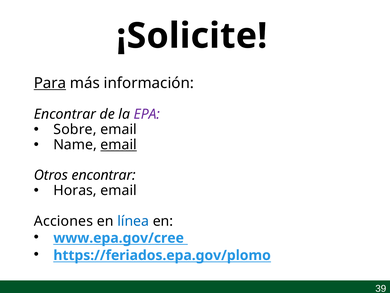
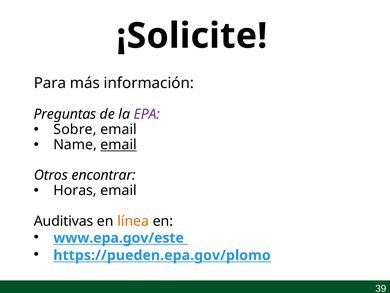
Para underline: present -> none
Encontrar at (65, 114): Encontrar -> Preguntas
Acciones: Acciones -> Auditivas
línea colour: blue -> orange
www.epa.gov/cree: www.epa.gov/cree -> www.epa.gov/este
https://feriados.epa.gov/plomo: https://feriados.epa.gov/plomo -> https://pueden.epa.gov/plomo
